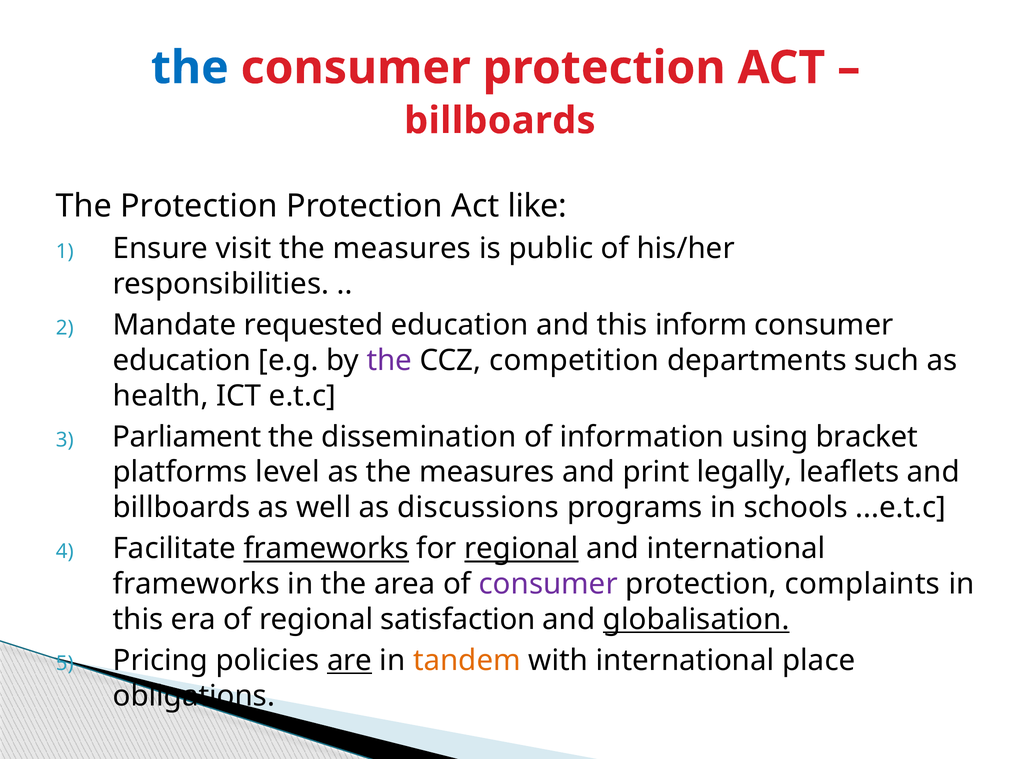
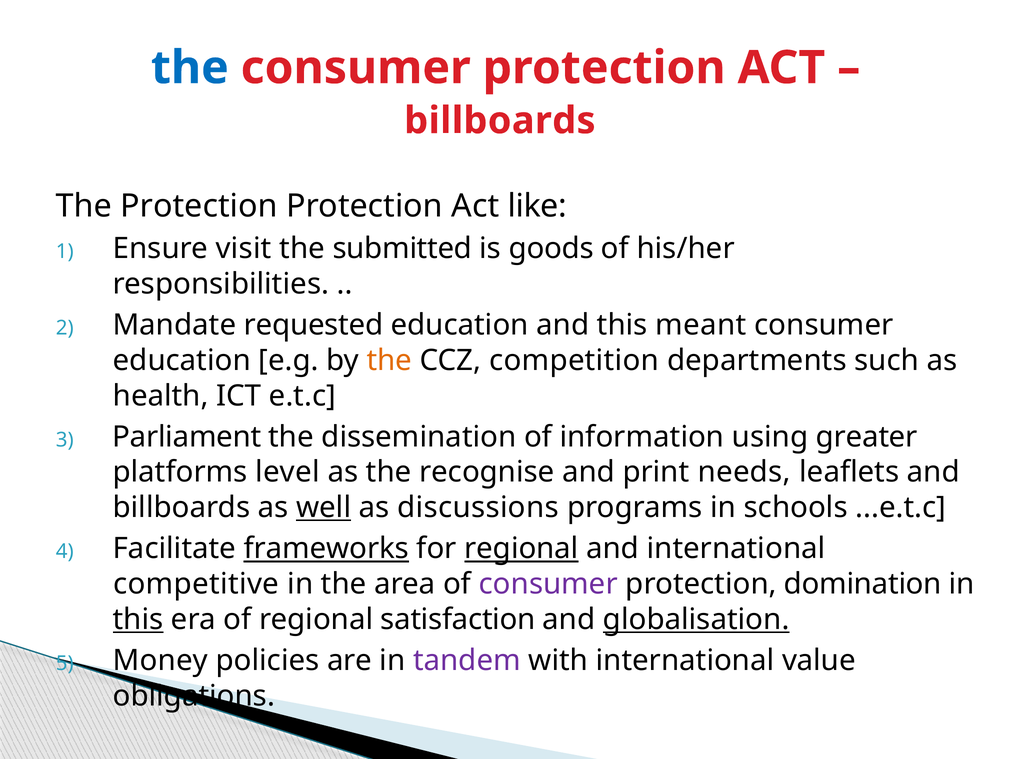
measures at (402, 248): measures -> submitted
public: public -> goods
inform: inform -> meant
the at (389, 360) colour: purple -> orange
bracket: bracket -> greater
as the measures: measures -> recognise
legally: legally -> needs
well underline: none -> present
frameworks at (196, 584): frameworks -> competitive
complaints: complaints -> domination
this at (138, 620) underline: none -> present
Pricing: Pricing -> Money
are underline: present -> none
tandem colour: orange -> purple
place: place -> value
